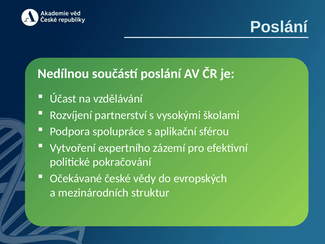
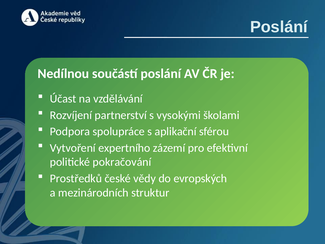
Očekávané: Očekávané -> Prostředků
